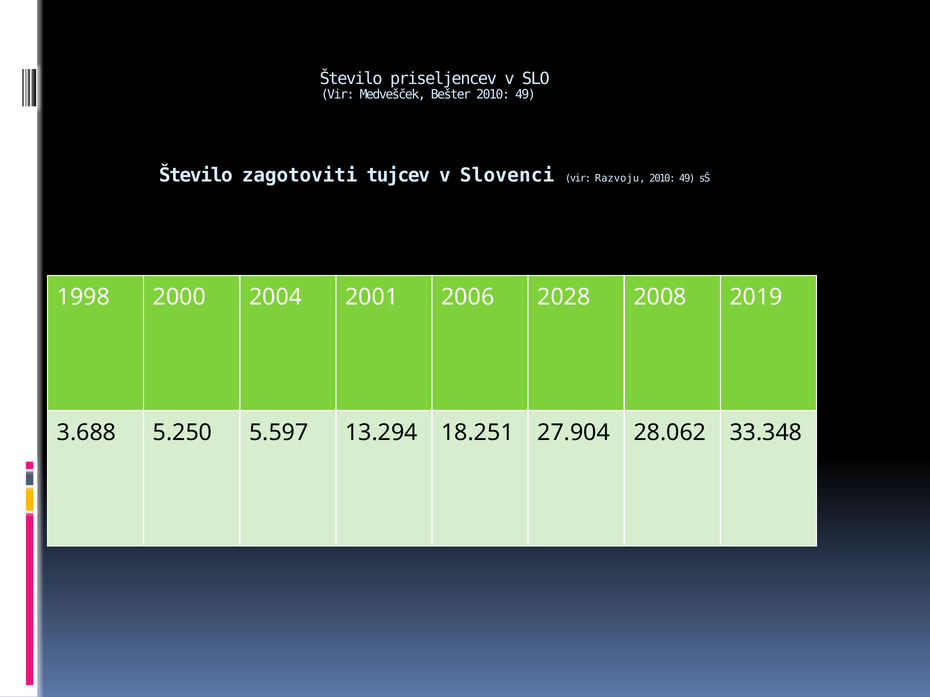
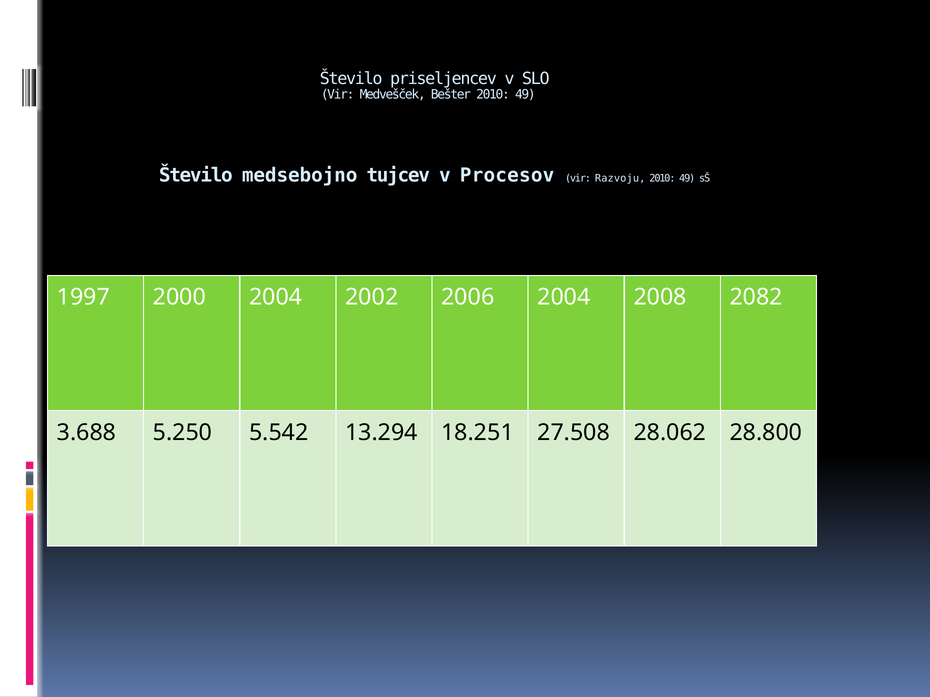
zagotoviti: zagotoviti -> medsebojno
Slovenci: Slovenci -> Procesov
1998: 1998 -> 1997
2001: 2001 -> 2002
2006 2028: 2028 -> 2004
2019: 2019 -> 2082
5.597: 5.597 -> 5.542
27.904: 27.904 -> 27.508
33.348: 33.348 -> 28.800
